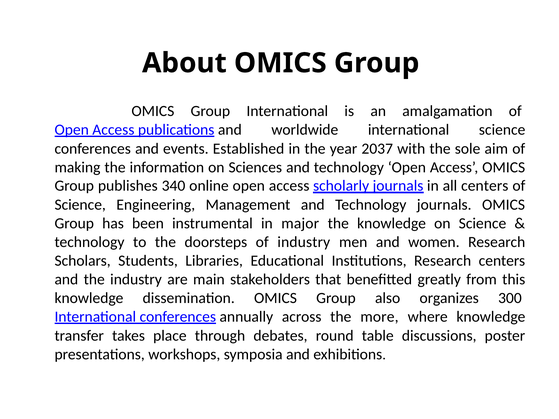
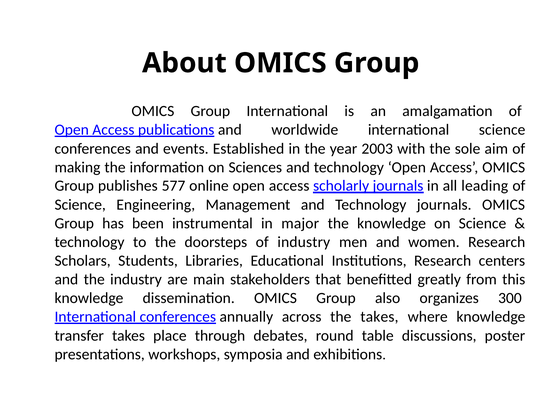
2037: 2037 -> 2003
340: 340 -> 577
all centers: centers -> leading
the more: more -> takes
